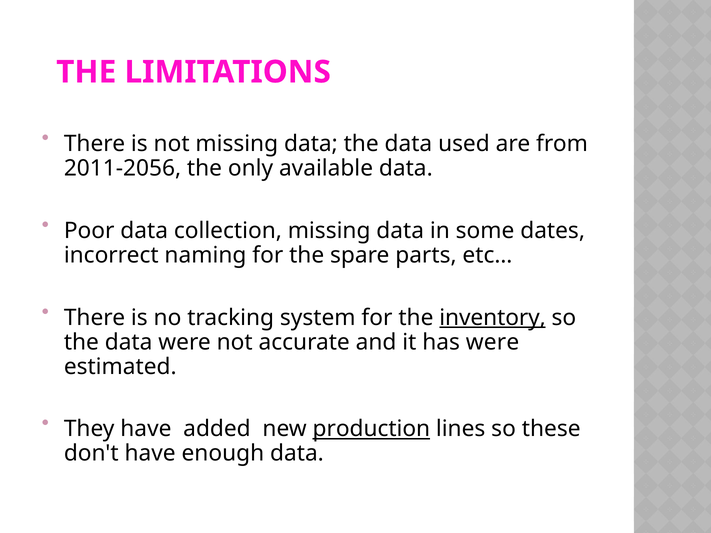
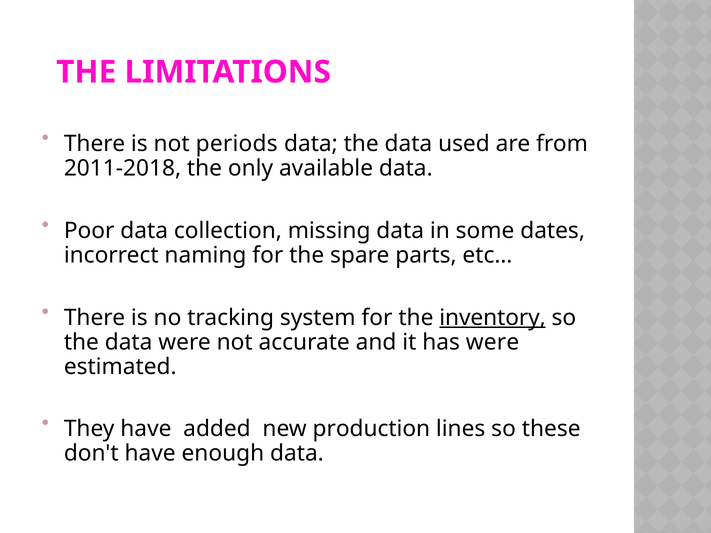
not missing: missing -> periods
2011-2056: 2011-2056 -> 2011-2018
production underline: present -> none
